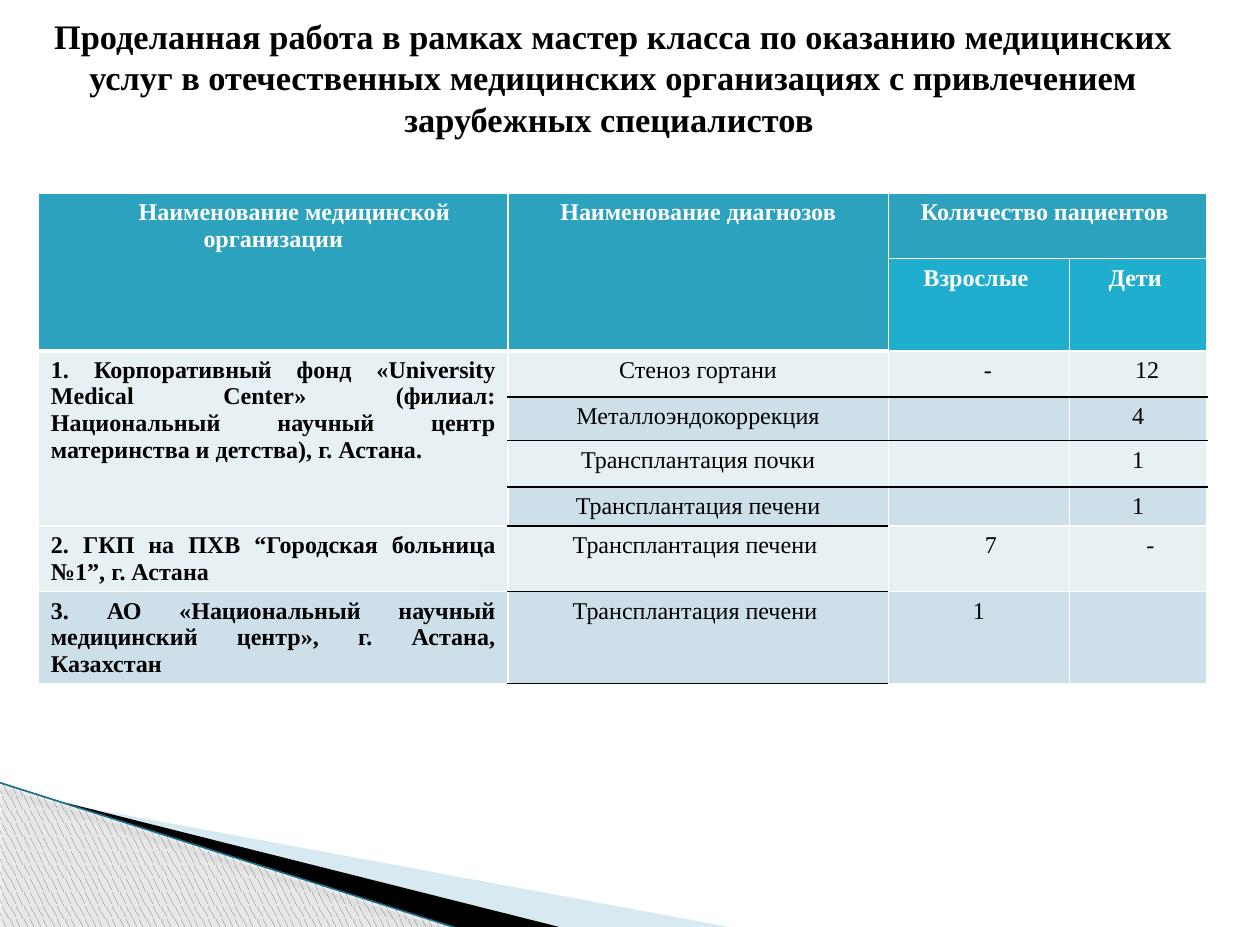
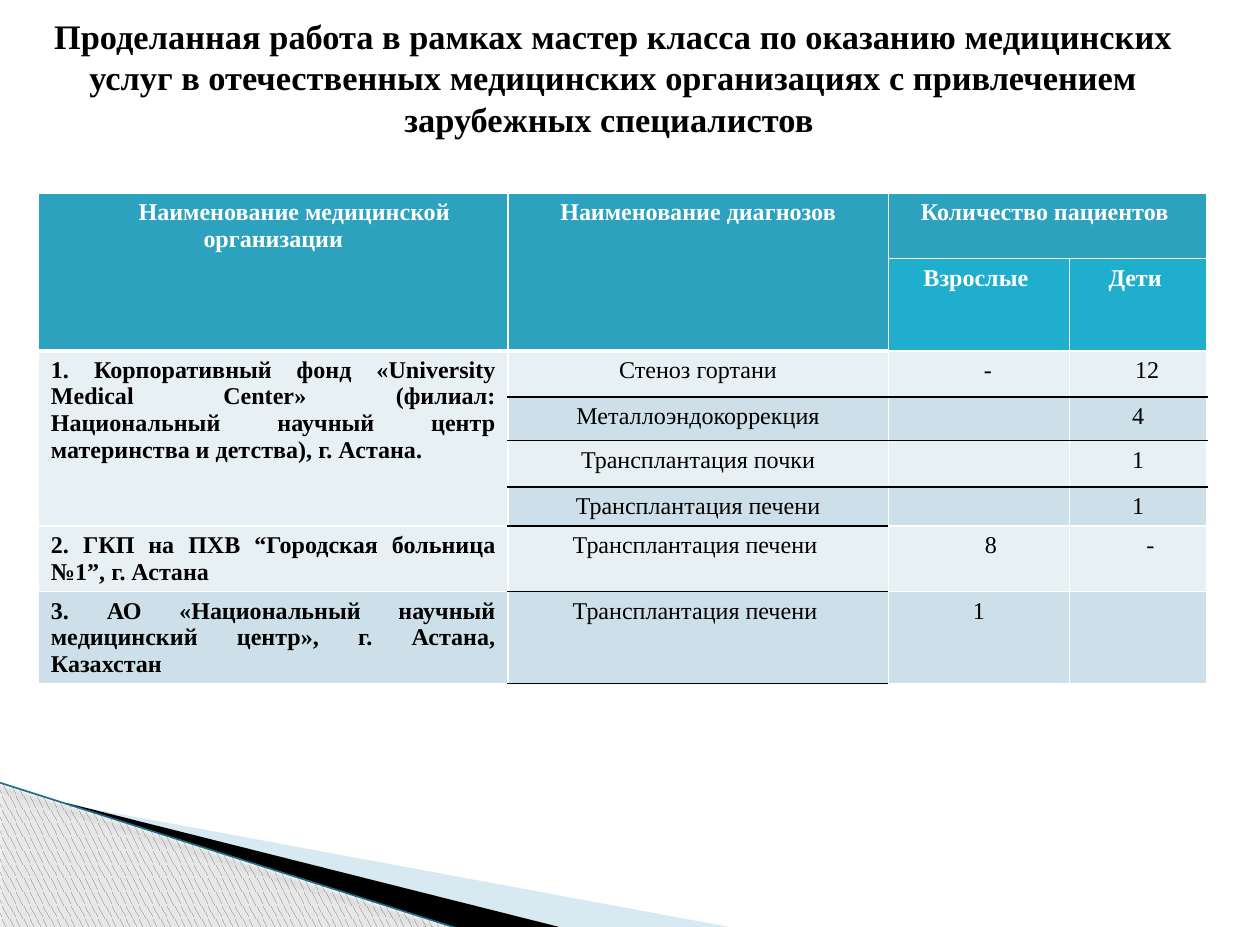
7: 7 -> 8
